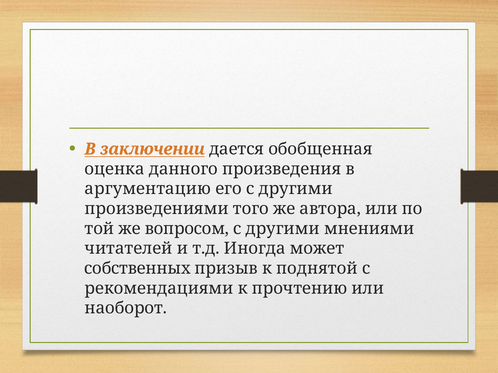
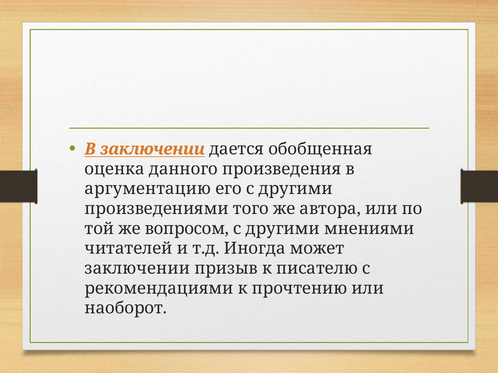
собственных at (137, 269): собственных -> заключении
поднятой: поднятой -> писателю
